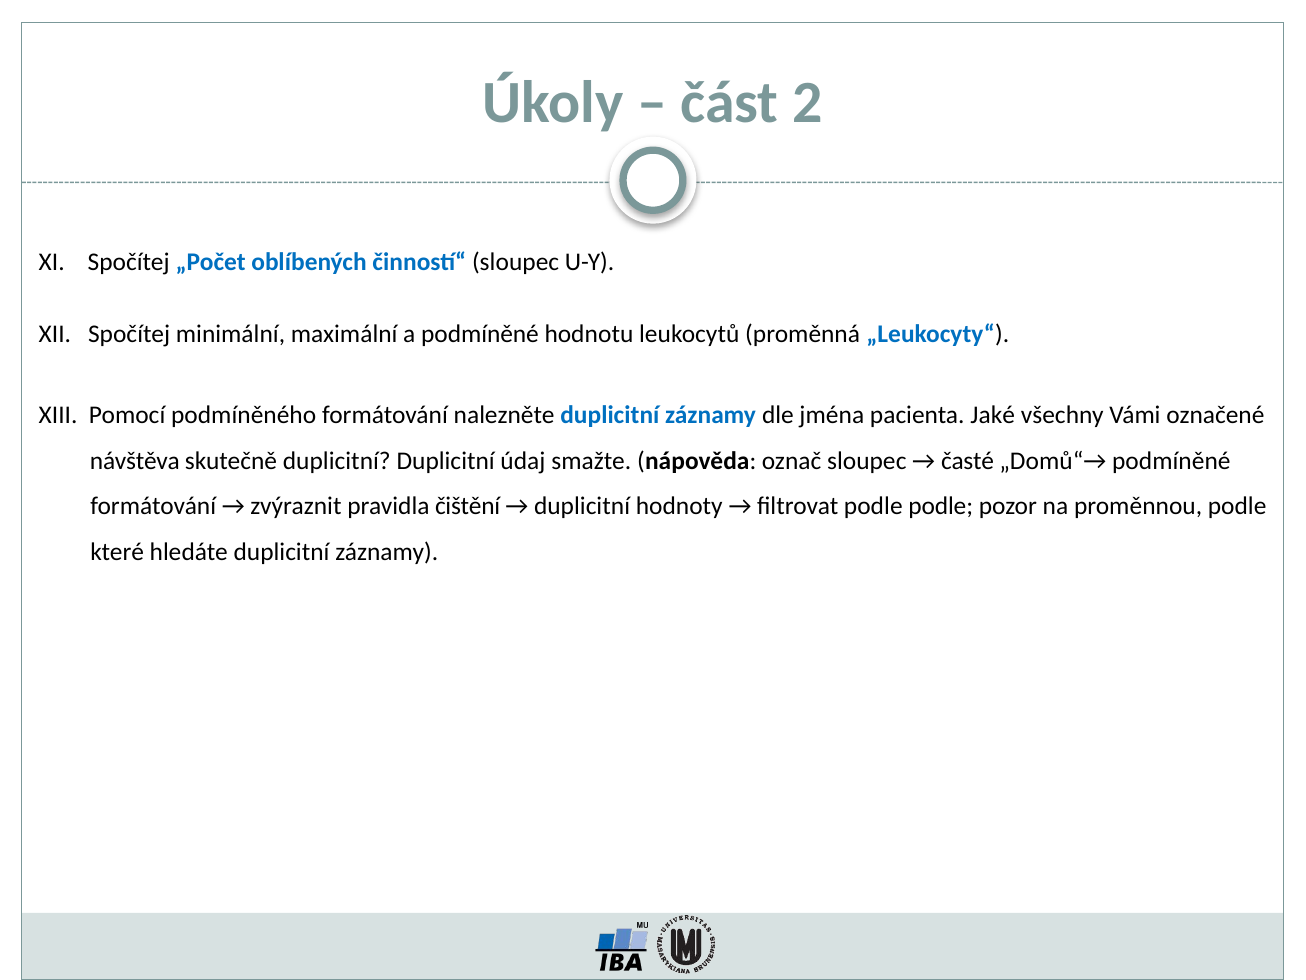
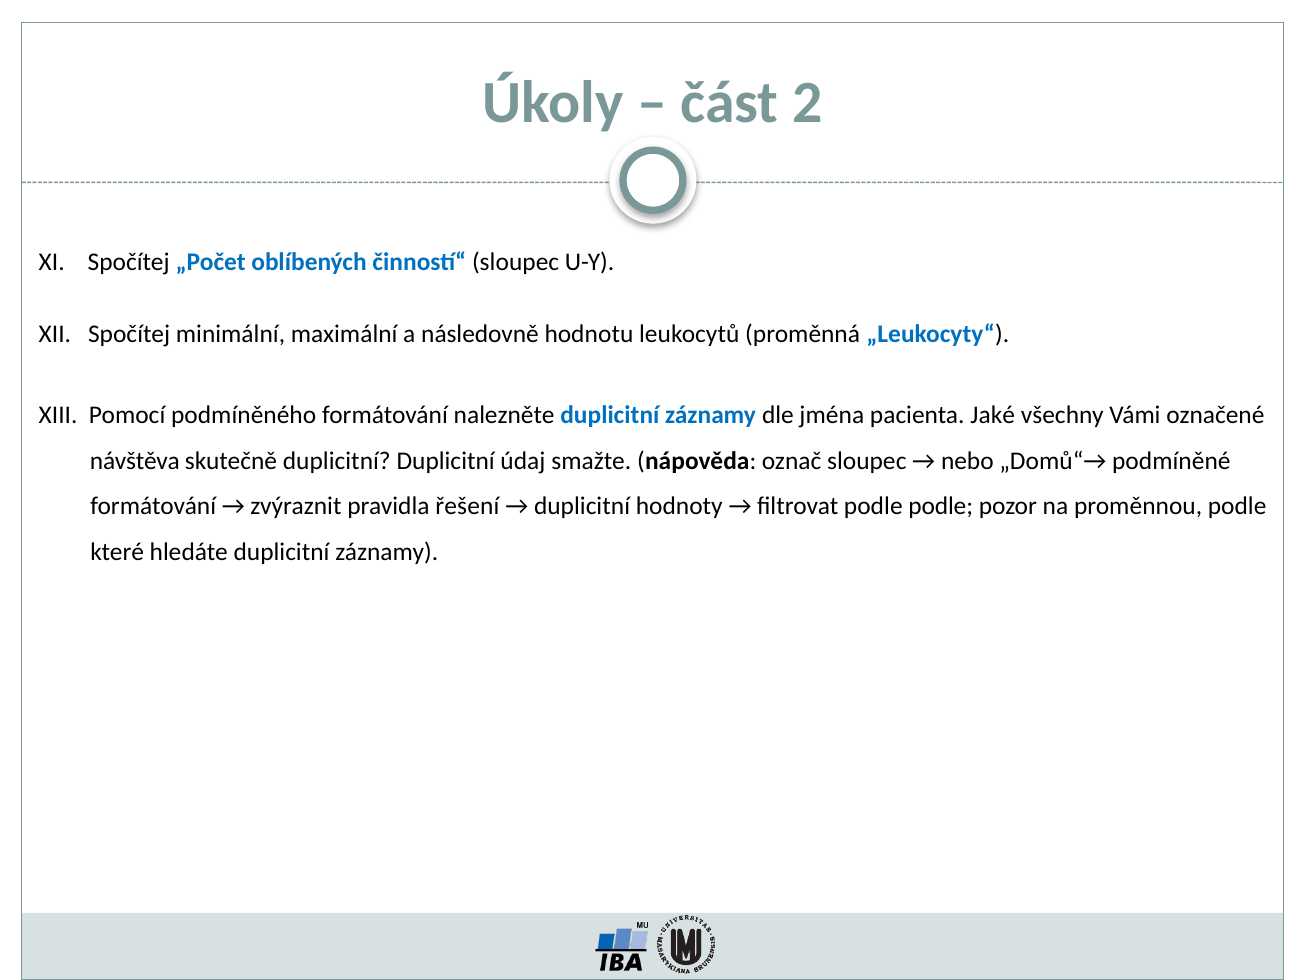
a podmíněné: podmíněné -> následovně
časté: časté -> nebo
čištění: čištění -> řešení
